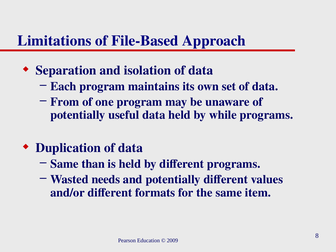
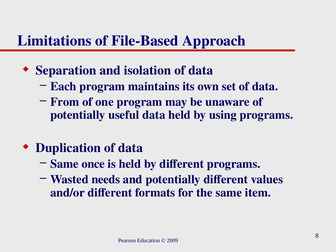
while: while -> using
than: than -> once
